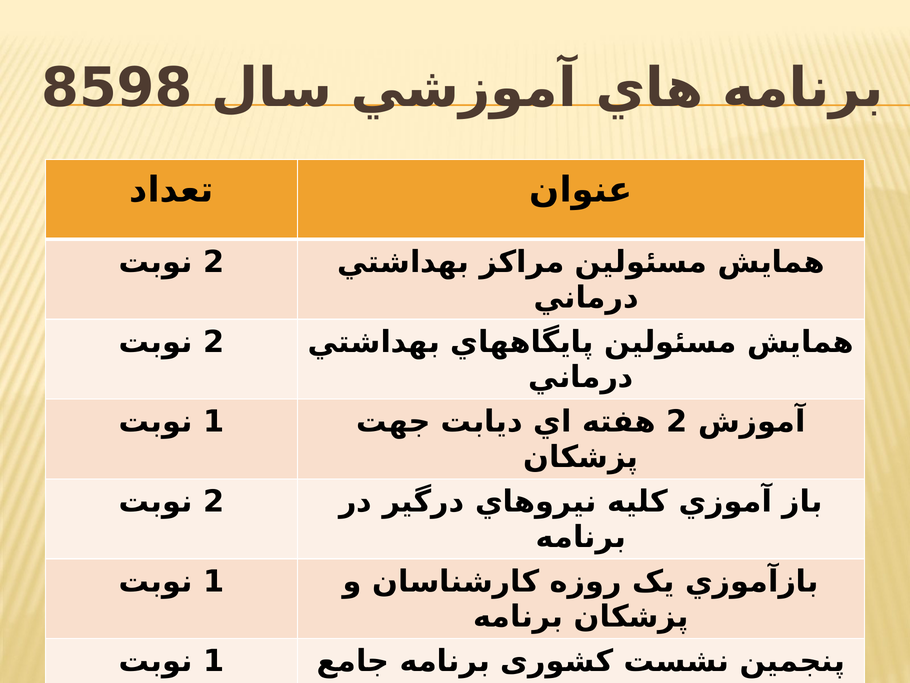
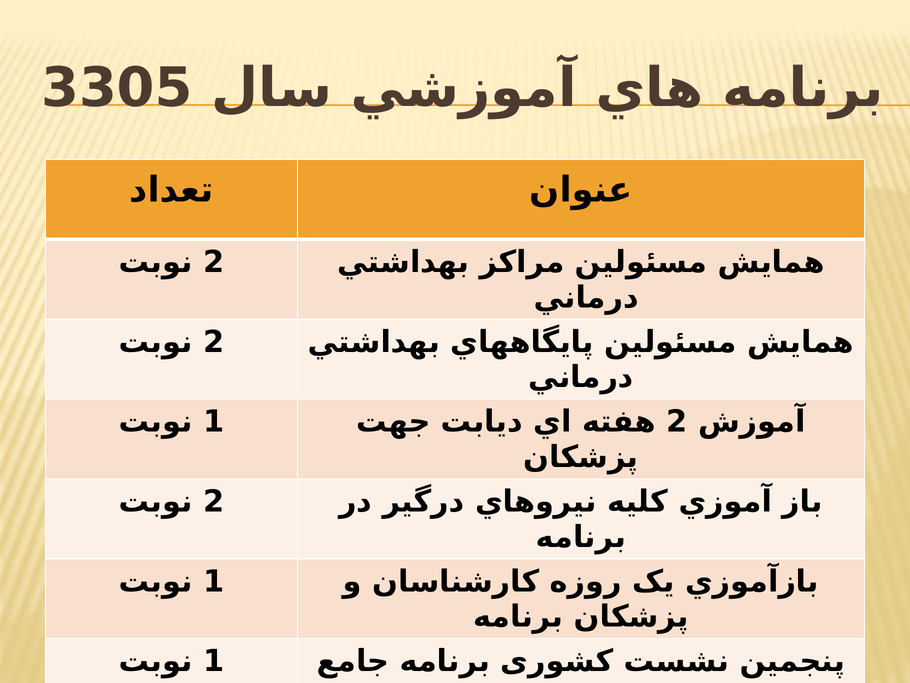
8598: 8598 -> 3305
